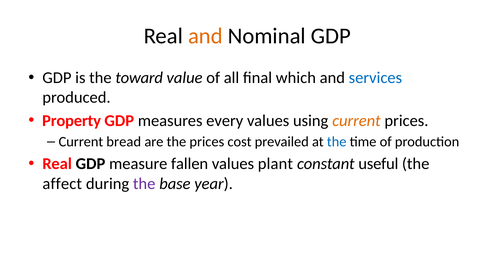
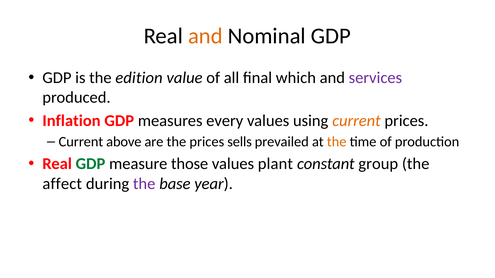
toward: toward -> edition
services colour: blue -> purple
Property: Property -> Inflation
bread: bread -> above
cost: cost -> sells
the at (337, 142) colour: blue -> orange
GDP at (90, 164) colour: black -> green
fallen: fallen -> those
useful: useful -> group
